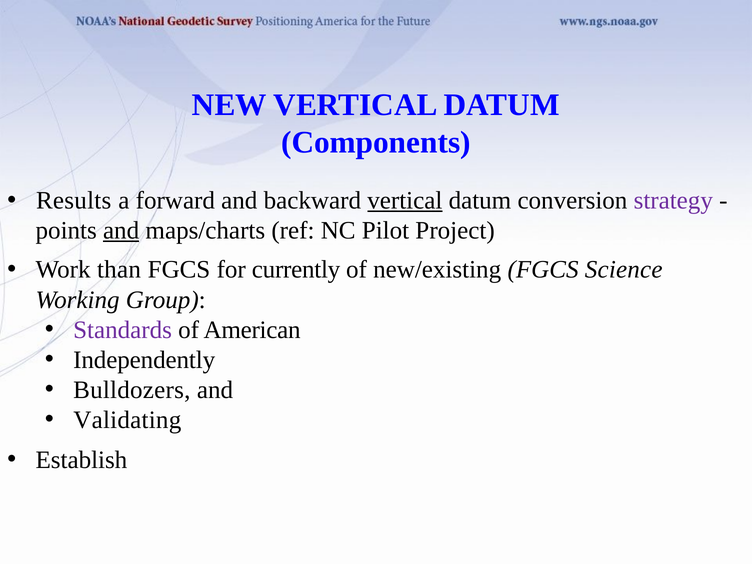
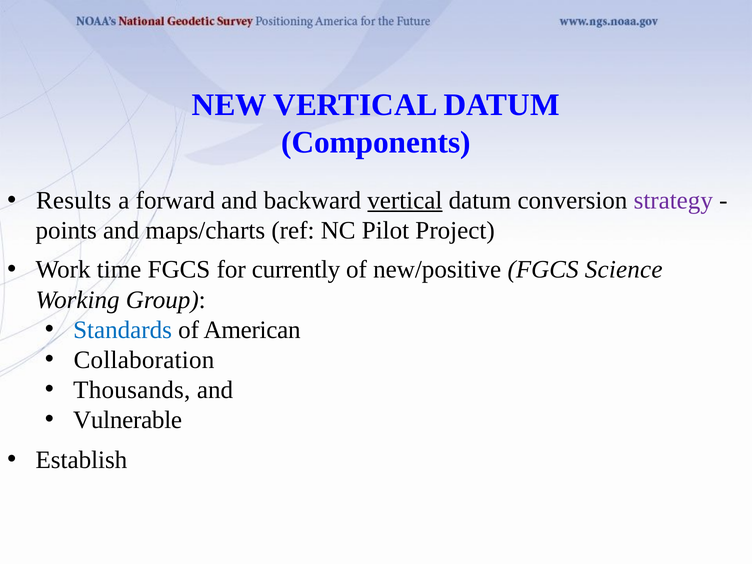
and at (121, 231) underline: present -> none
than: than -> time
new/existing: new/existing -> new/positive
Standards colour: purple -> blue
Independently: Independently -> Collaboration
Bulldozers: Bulldozers -> Thousands
Validating: Validating -> Vulnerable
